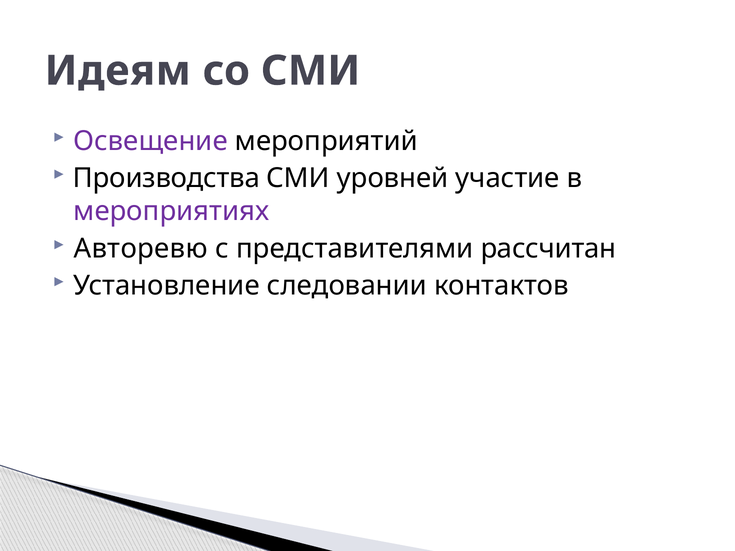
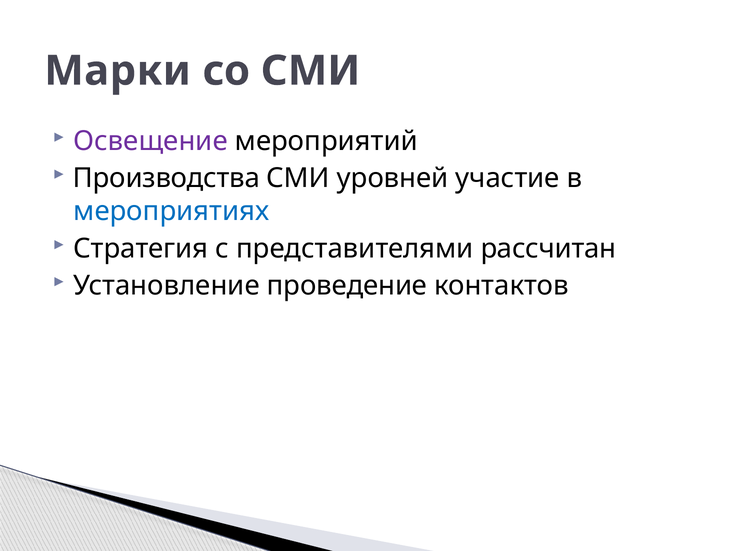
Идеям: Идеям -> Марки
мероприятиях colour: purple -> blue
Авторевю: Авторевю -> Стратегия
следовании: следовании -> проведение
